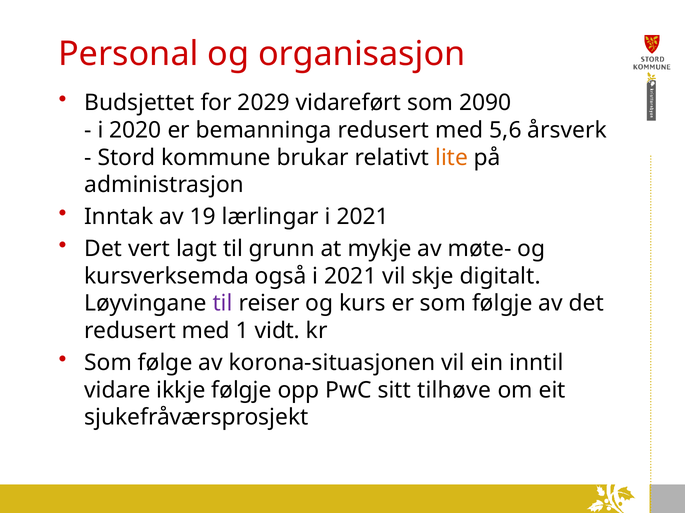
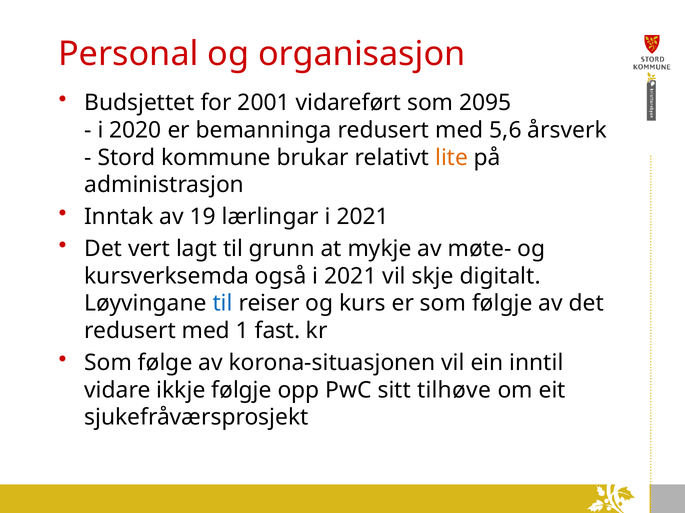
2029: 2029 -> 2001
2090: 2090 -> 2095
til at (223, 304) colour: purple -> blue
vidt: vidt -> fast
